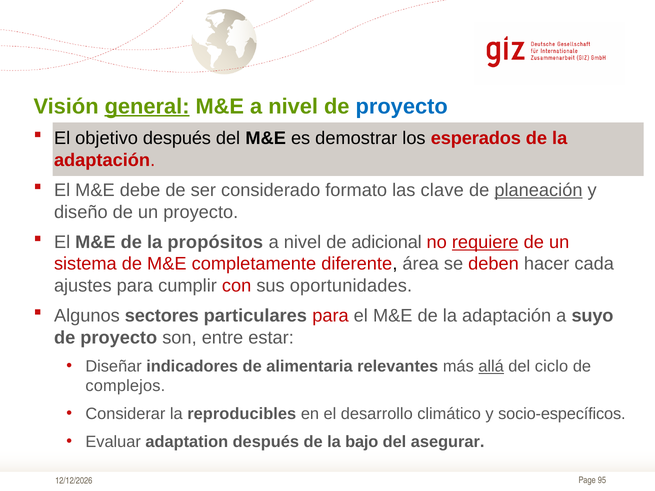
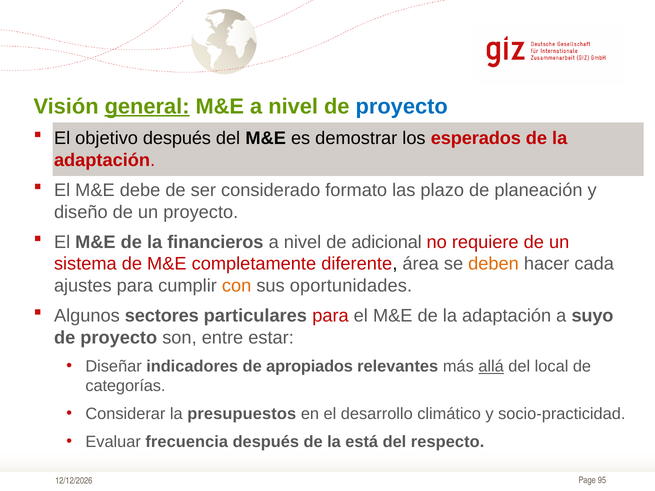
clave: clave -> plazo
planeación underline: present -> none
propósitos: propósitos -> financieros
requiere underline: present -> none
deben colour: red -> orange
con colour: red -> orange
alimentaria: alimentaria -> apropiados
ciclo: ciclo -> local
complejos: complejos -> categorías
reproducibles: reproducibles -> presupuestos
socio-específicos: socio-específicos -> socio-practicidad
adaptation: adaptation -> frecuencia
bajo: bajo -> está
asegurar: asegurar -> respecto
